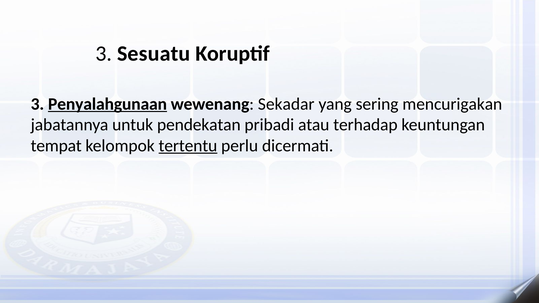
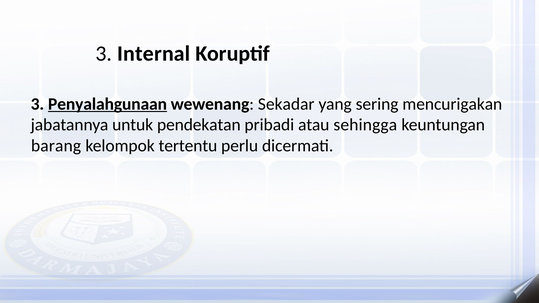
Sesuatu: Sesuatu -> Internal
terhadap: terhadap -> sehingga
tempat: tempat -> barang
tertentu underline: present -> none
